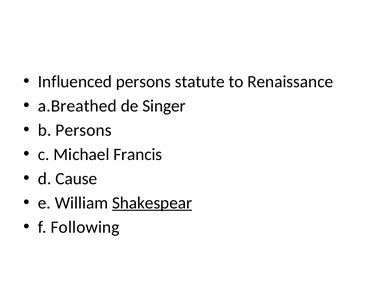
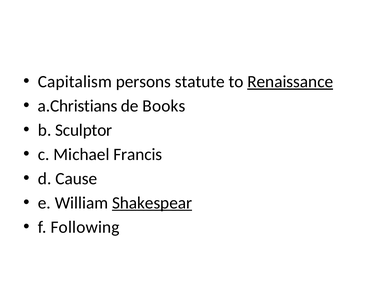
Influenced: Influenced -> Capitalism
Renaissance underline: none -> present
a.Breathed: a.Breathed -> a.Christians
Singer: Singer -> Books
b Persons: Persons -> Sculptor
